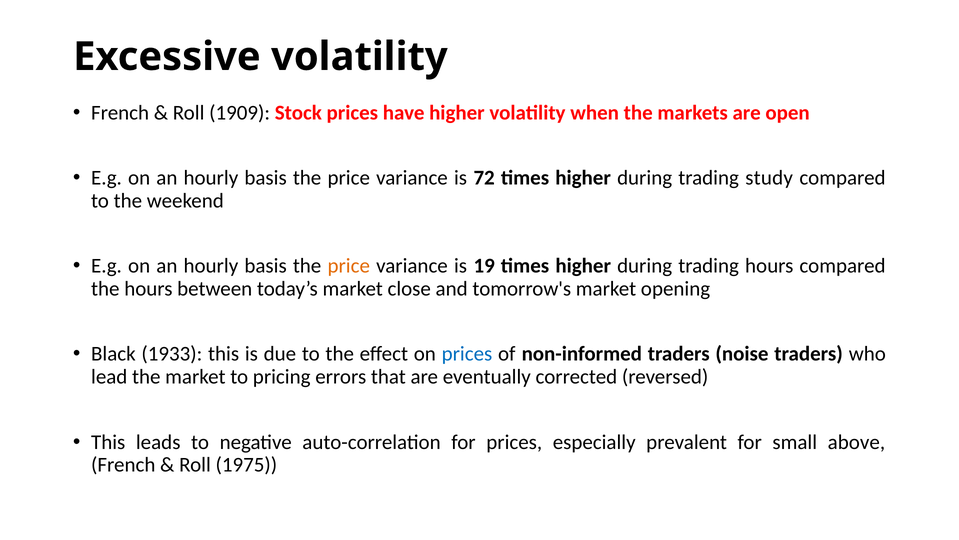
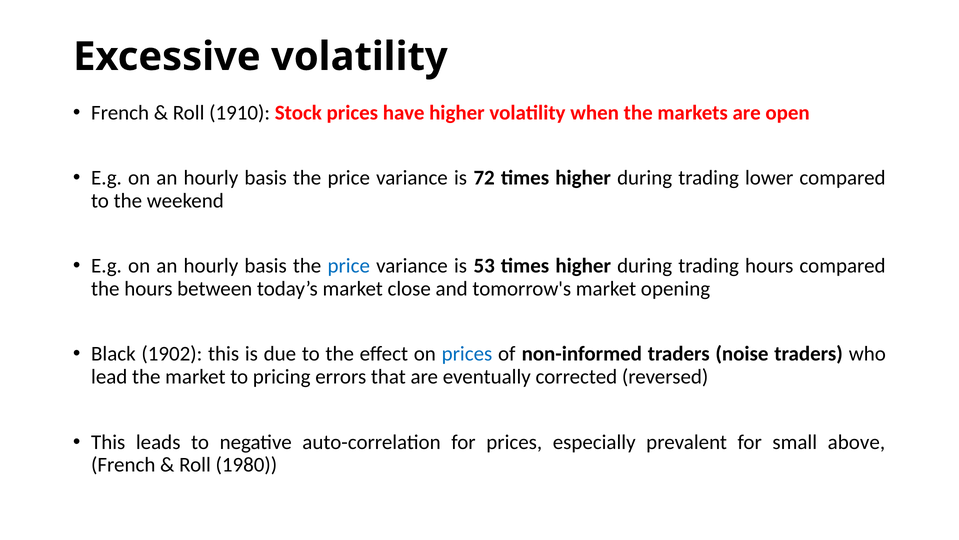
1909: 1909 -> 1910
study: study -> lower
price at (349, 266) colour: orange -> blue
19: 19 -> 53
1933: 1933 -> 1902
1975: 1975 -> 1980
